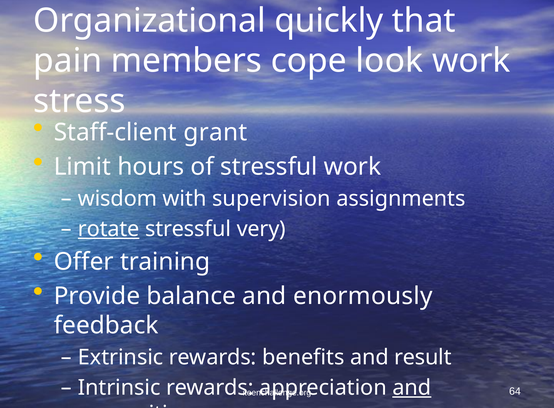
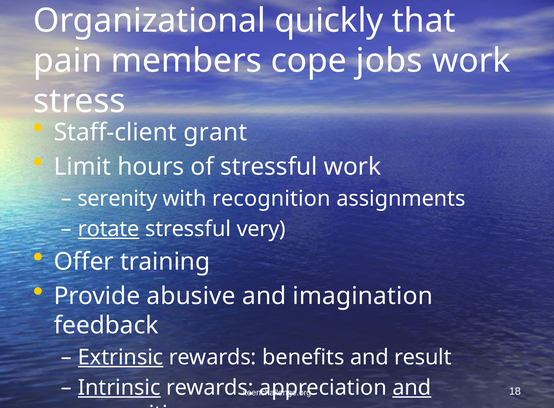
look: look -> jobs
wisdom: wisdom -> serenity
with supervision: supervision -> recognition
balance: balance -> abusive
enormously: enormously -> imagination
Extrinsic underline: none -> present
Intrinsic underline: none -> present
64: 64 -> 18
